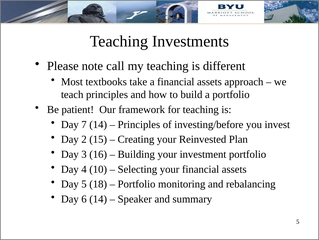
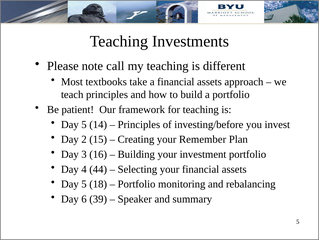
7 at (84, 124): 7 -> 5
Reinvested: Reinvested -> Remember
10: 10 -> 44
6 14: 14 -> 39
